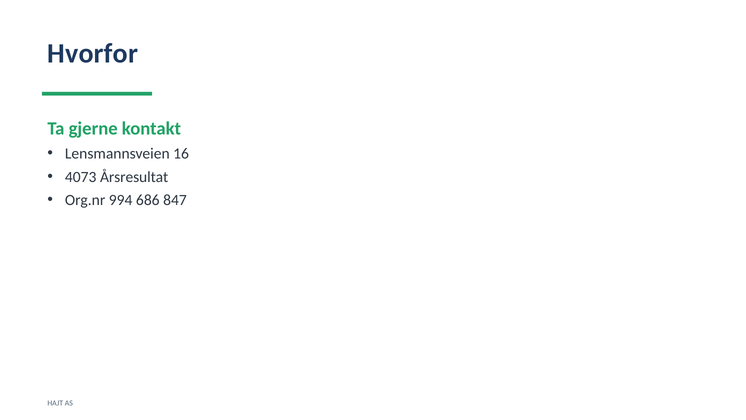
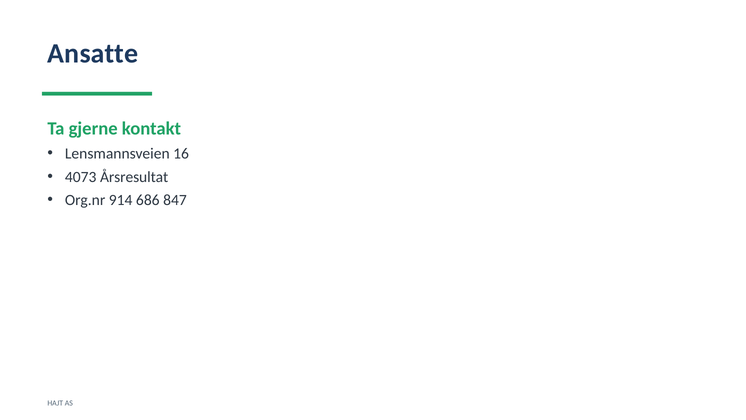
Hvorfor: Hvorfor -> Ansatte
994: 994 -> 914
